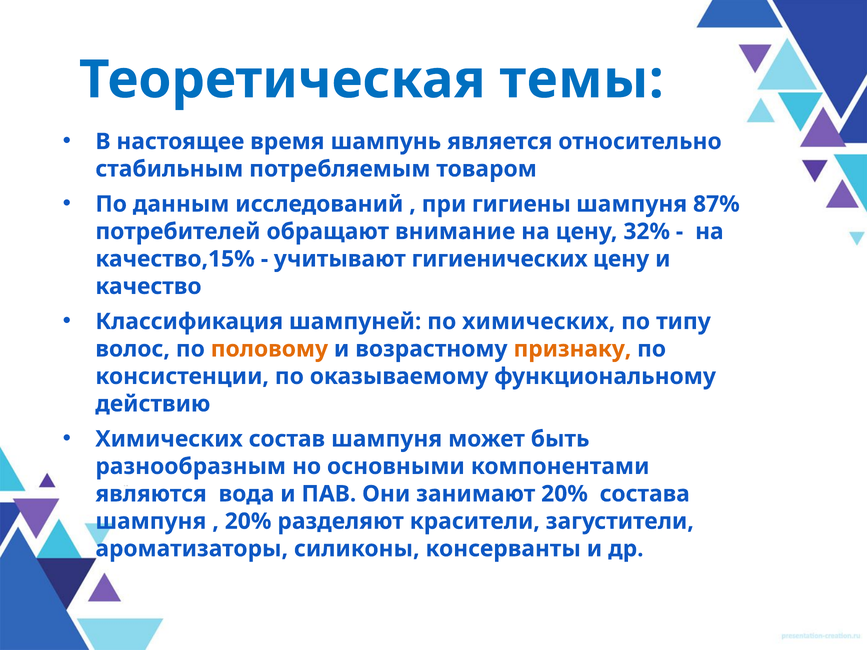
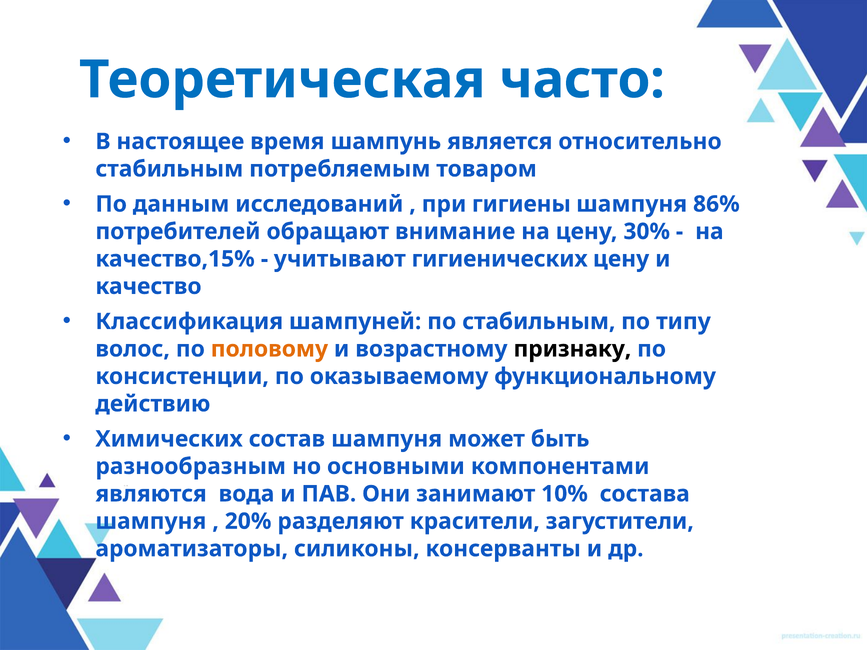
темы: темы -> часто
87%: 87% -> 86%
32%: 32% -> 30%
по химических: химических -> стабильным
признаку colour: orange -> black
занимают 20%: 20% -> 10%
